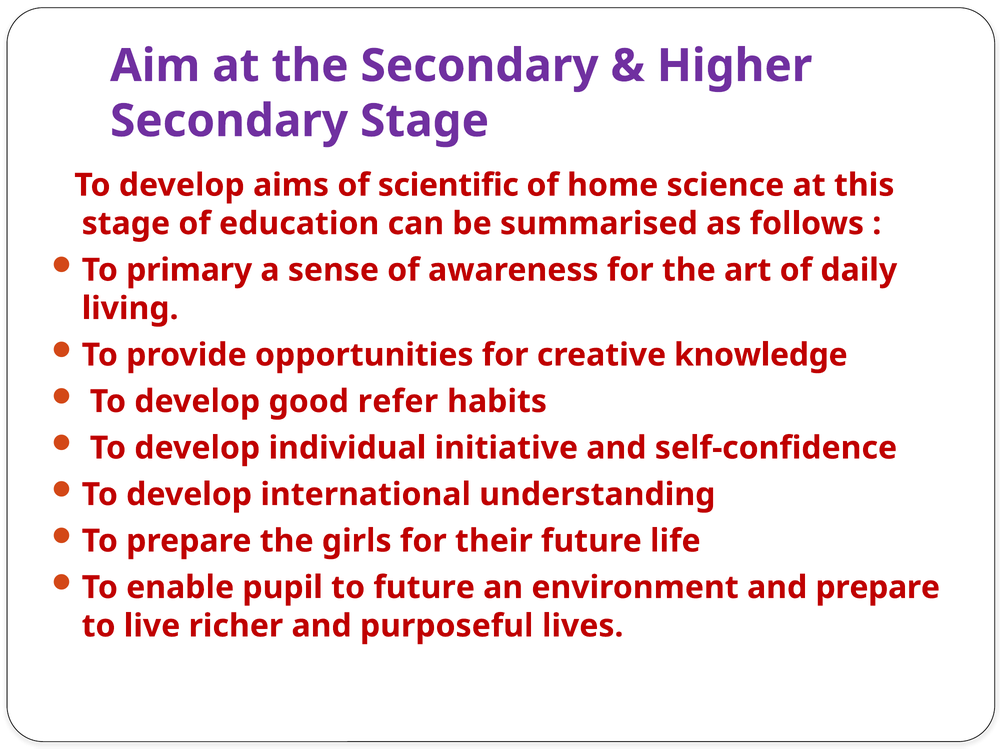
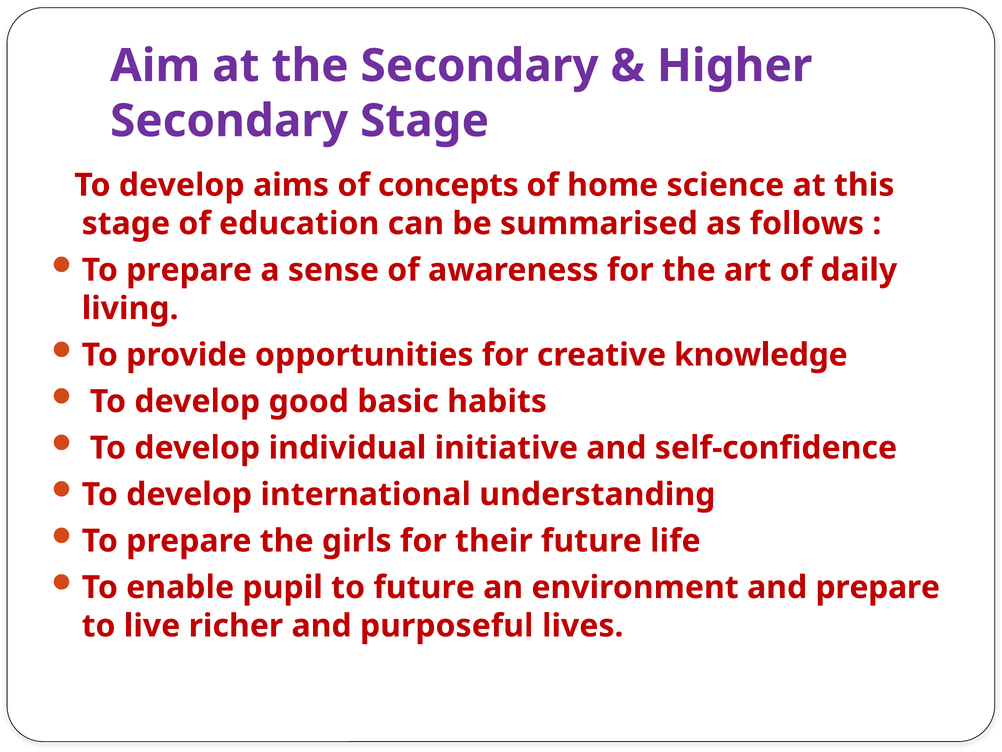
scientific: scientific -> concepts
primary at (189, 270): primary -> prepare
refer: refer -> basic
